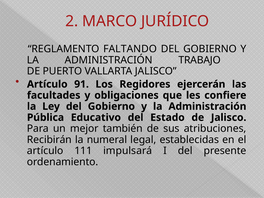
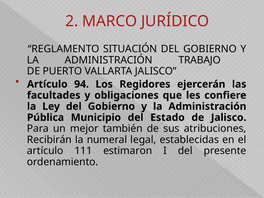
FALTANDO: FALTANDO -> SITUACIÓN
91: 91 -> 94
Educativo: Educativo -> Municipio
impulsará: impulsará -> estimaron
